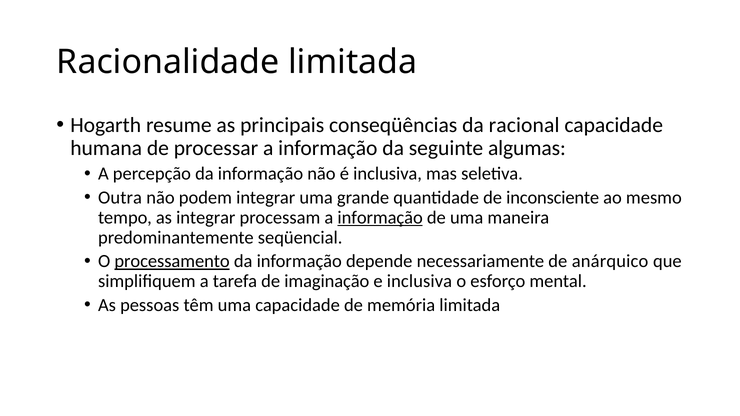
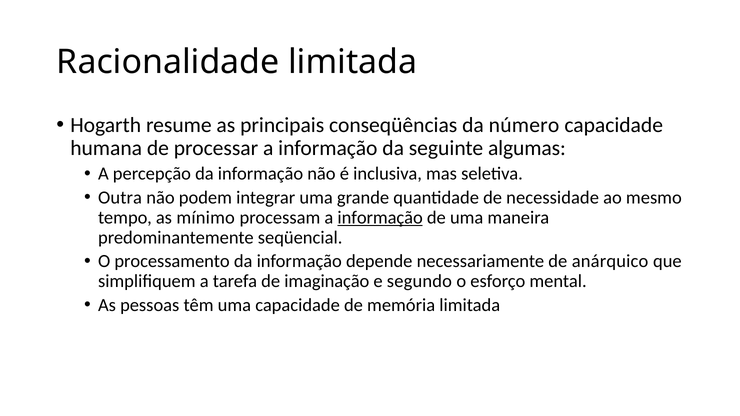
racional: racional -> número
inconsciente: inconsciente -> necessidade
as integrar: integrar -> mínimo
processamento underline: present -> none
e inclusiva: inclusiva -> segundo
